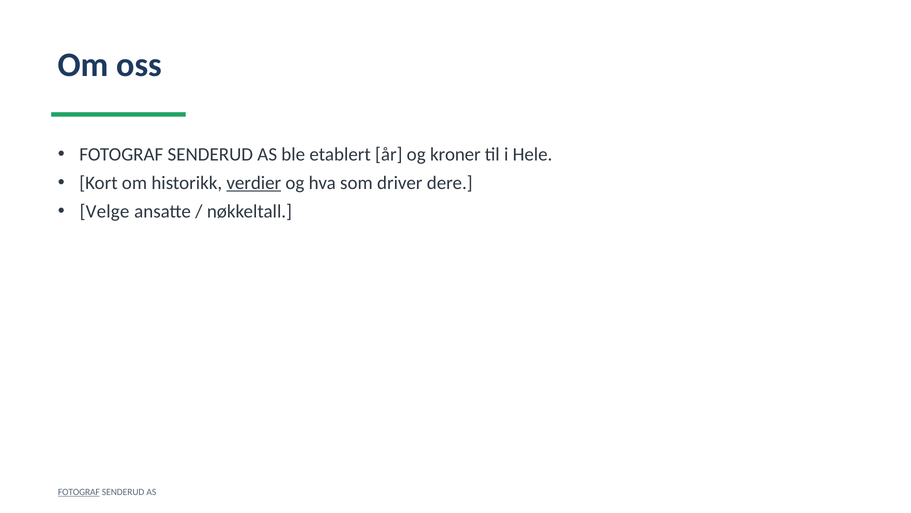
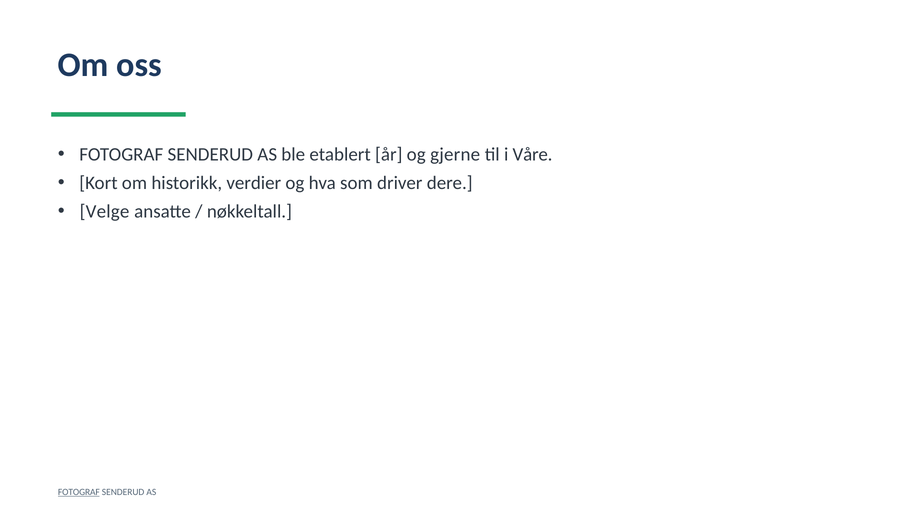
kroner: kroner -> gjerne
Hele: Hele -> Våre
verdier underline: present -> none
